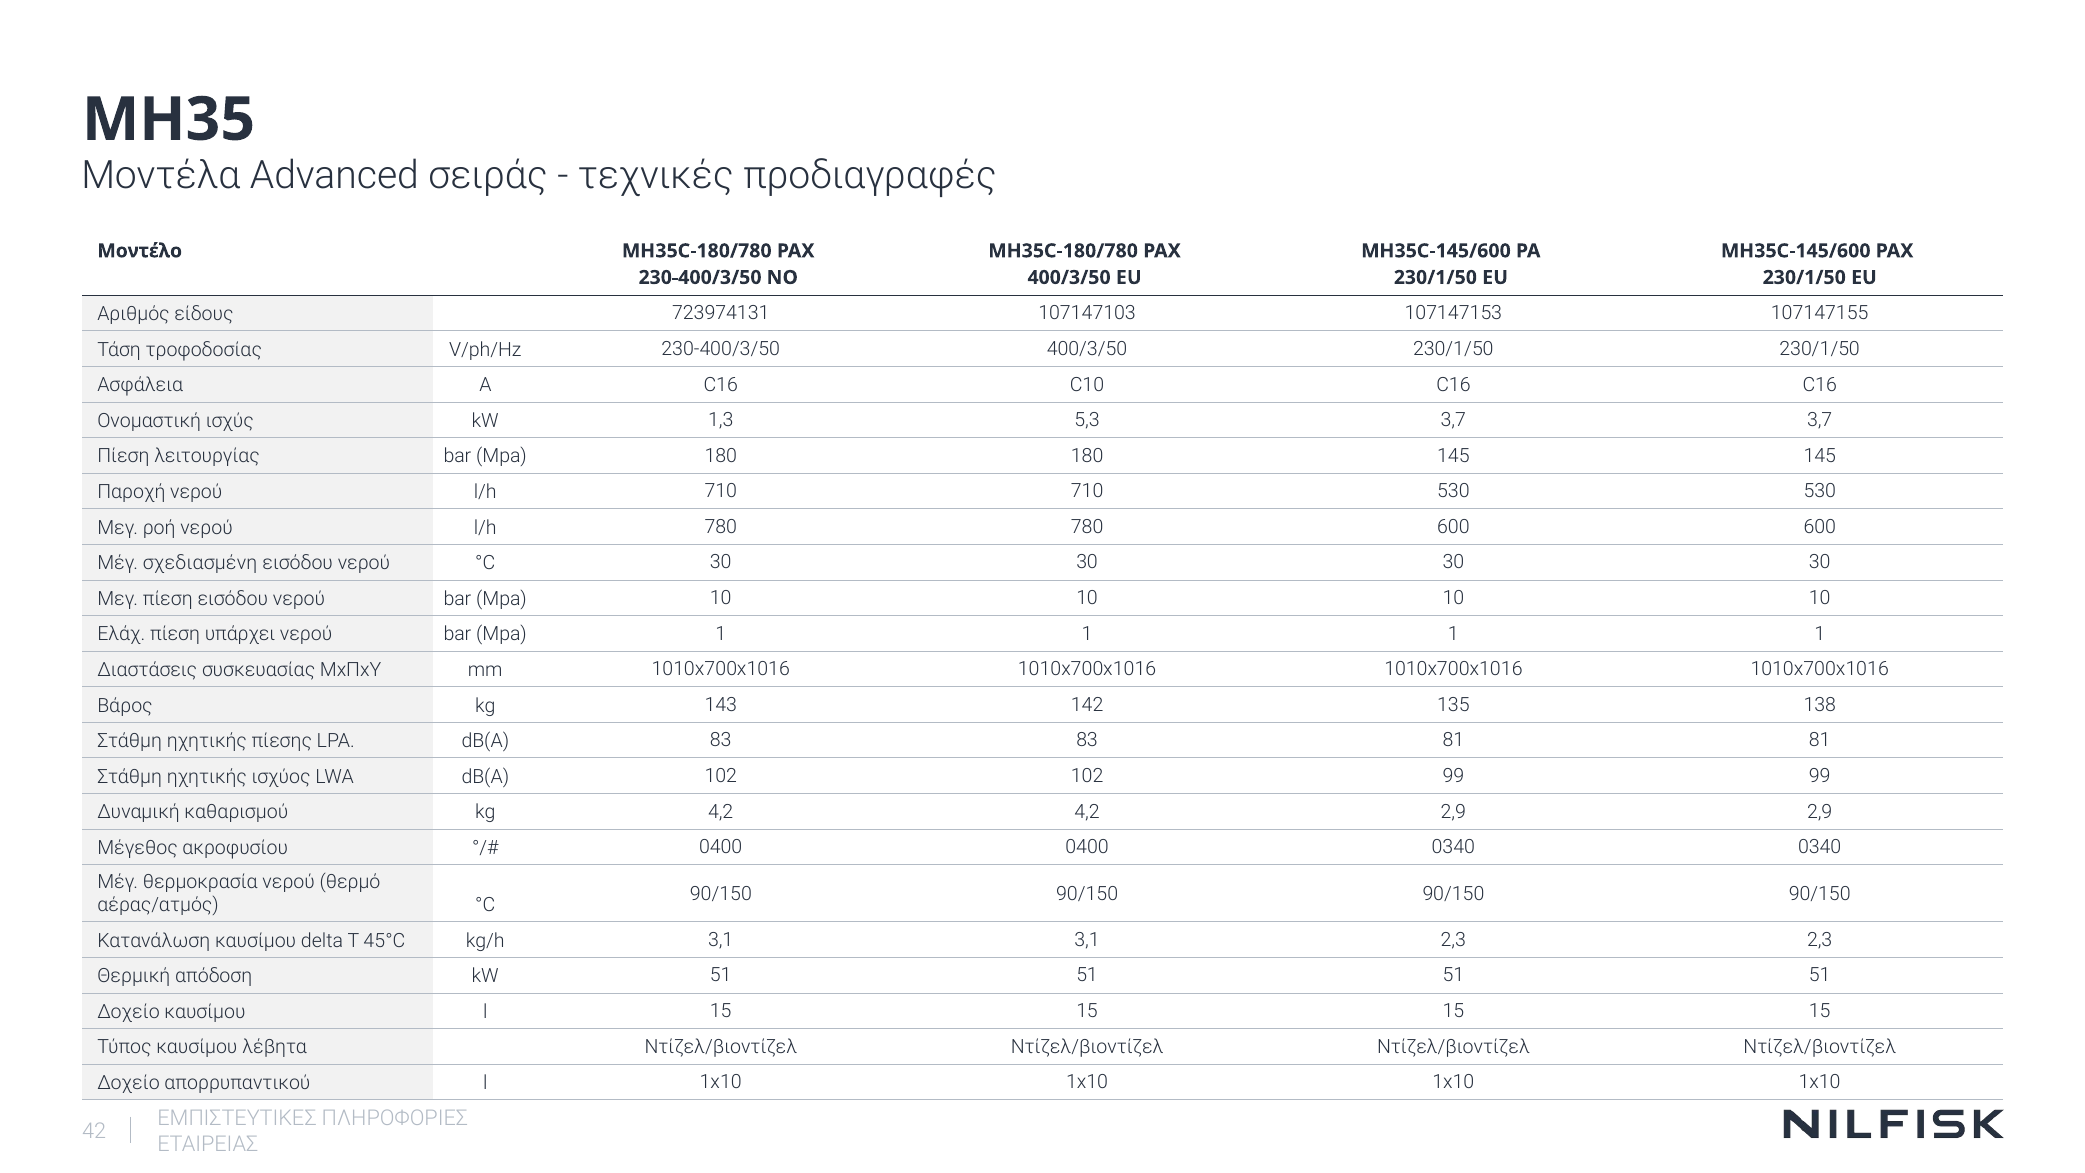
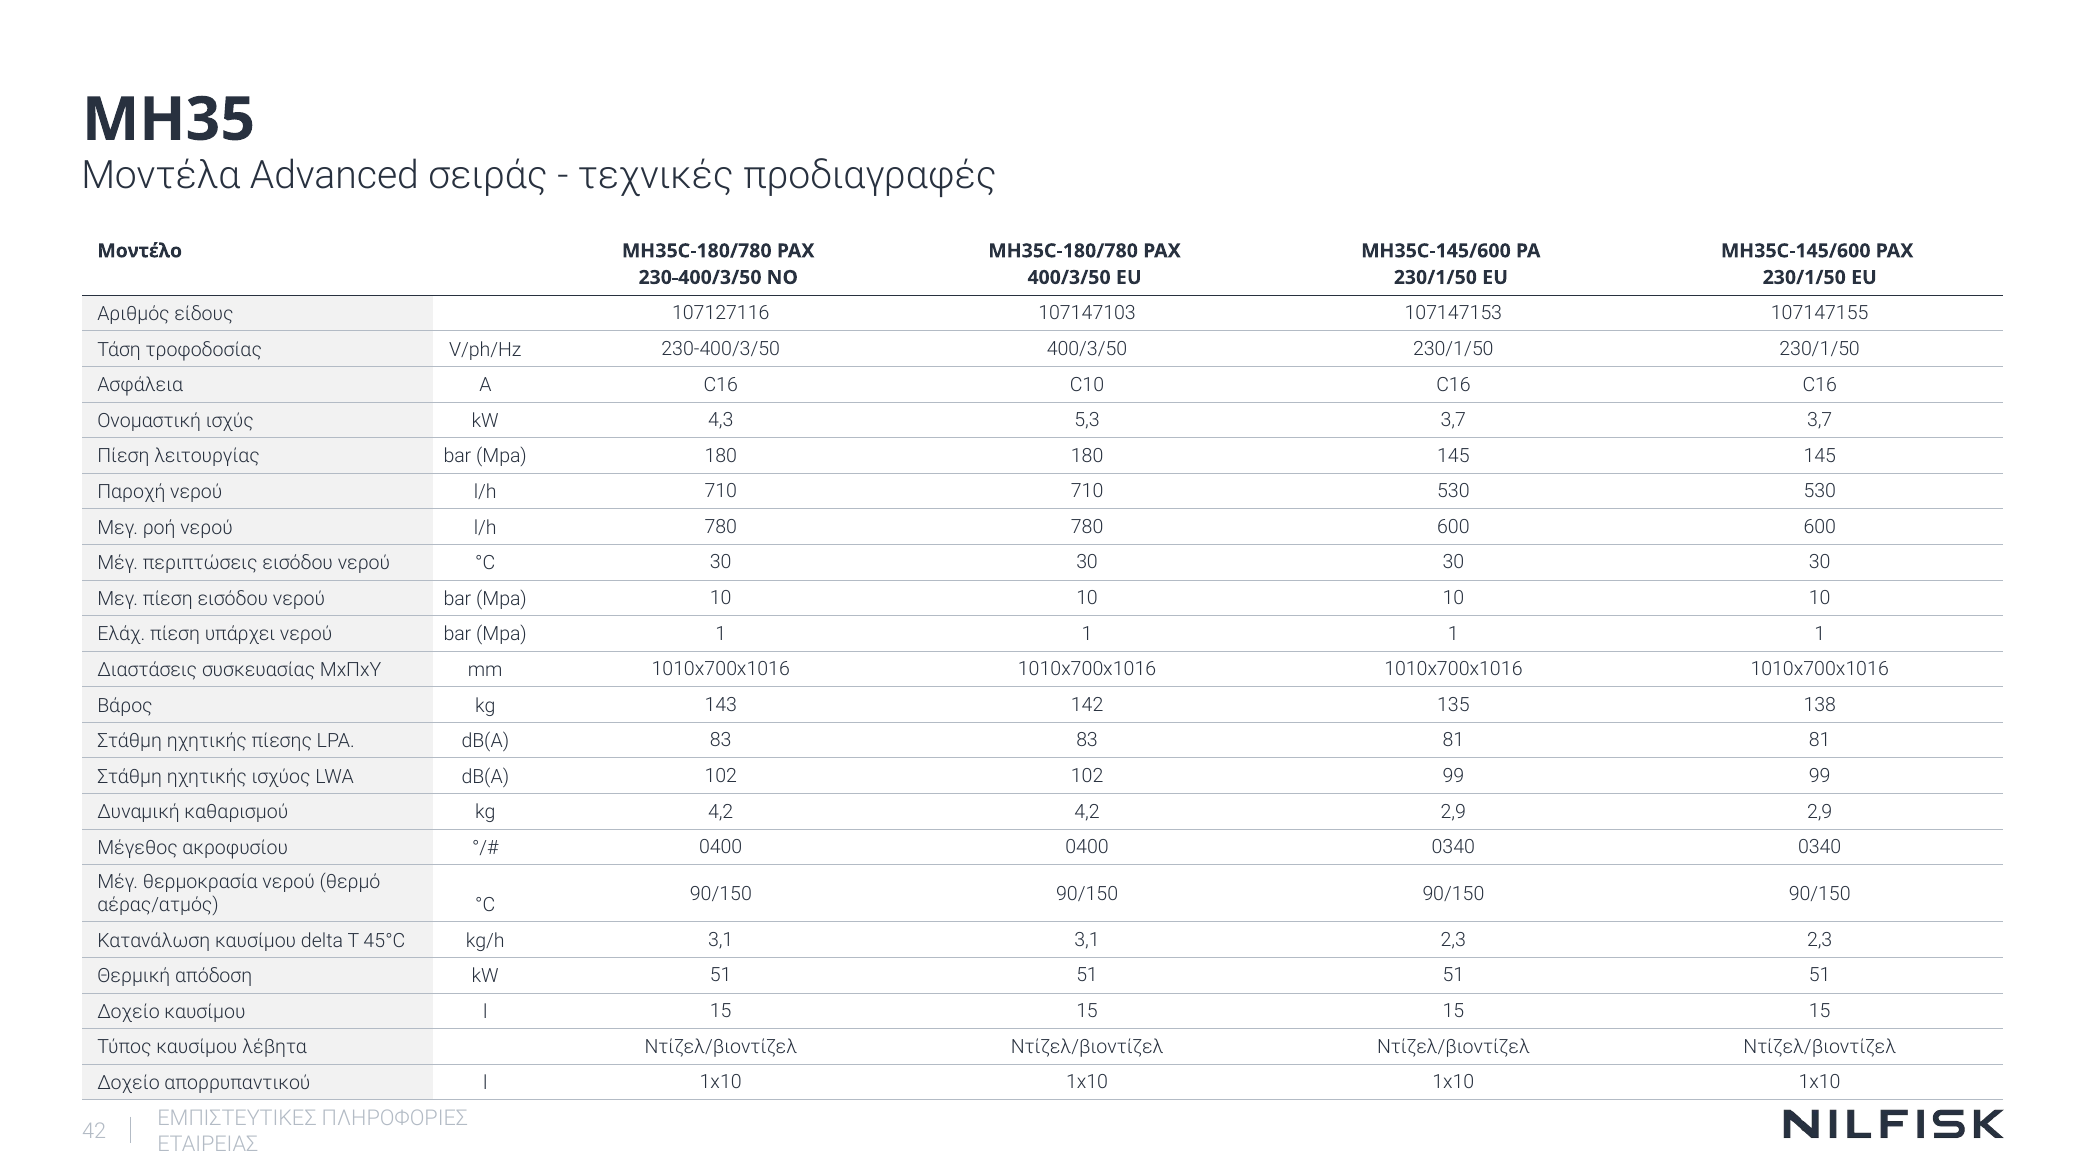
723974131: 723974131 -> 107127116
1,3: 1,3 -> 4,3
σχεδιασμένη: σχεδιασμένη -> περιπτώσεις
